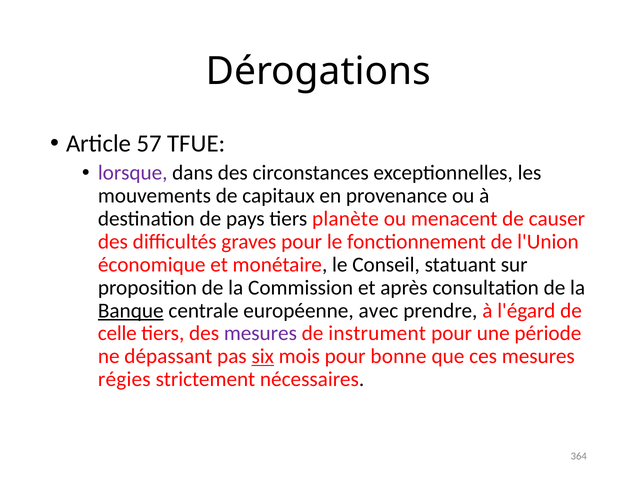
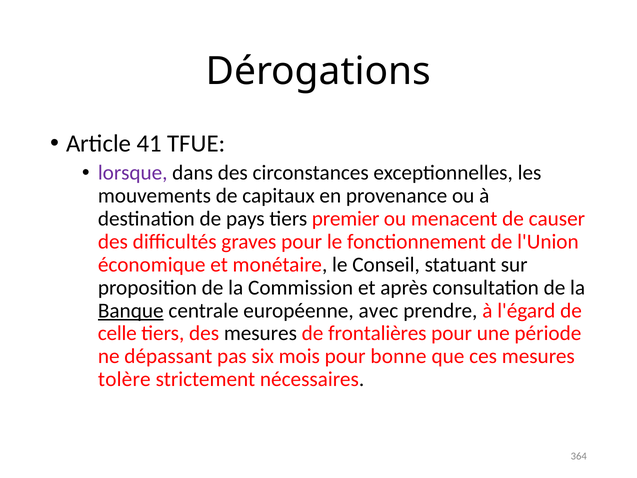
57: 57 -> 41
planète: planète -> premier
mesures at (260, 333) colour: purple -> black
instrument: instrument -> frontalières
six underline: present -> none
régies: régies -> tolère
